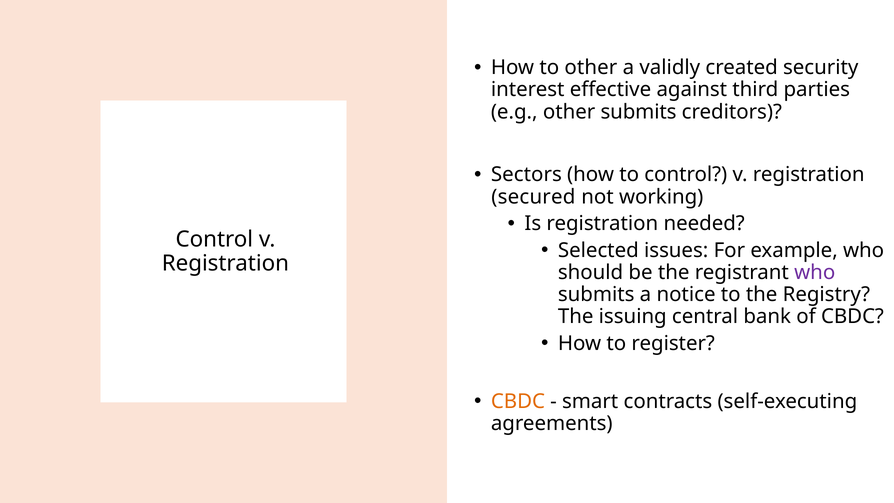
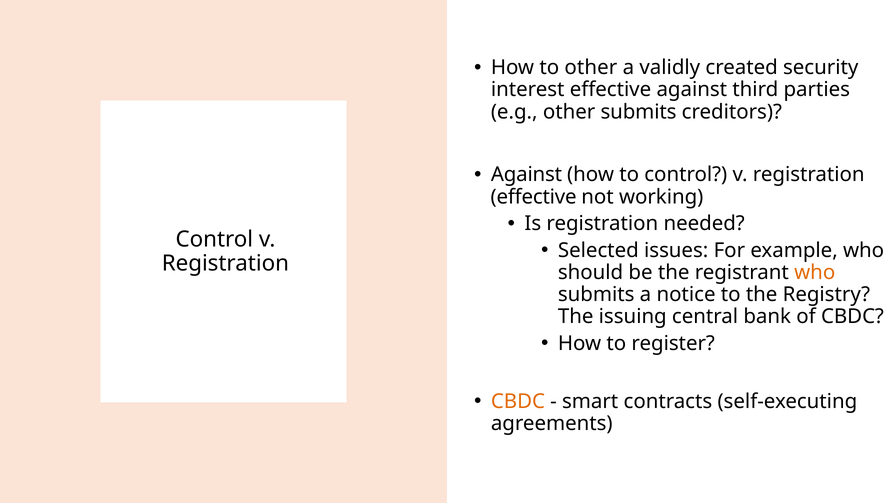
Sectors at (526, 175): Sectors -> Against
secured at (533, 197): secured -> effective
who at (815, 272) colour: purple -> orange
